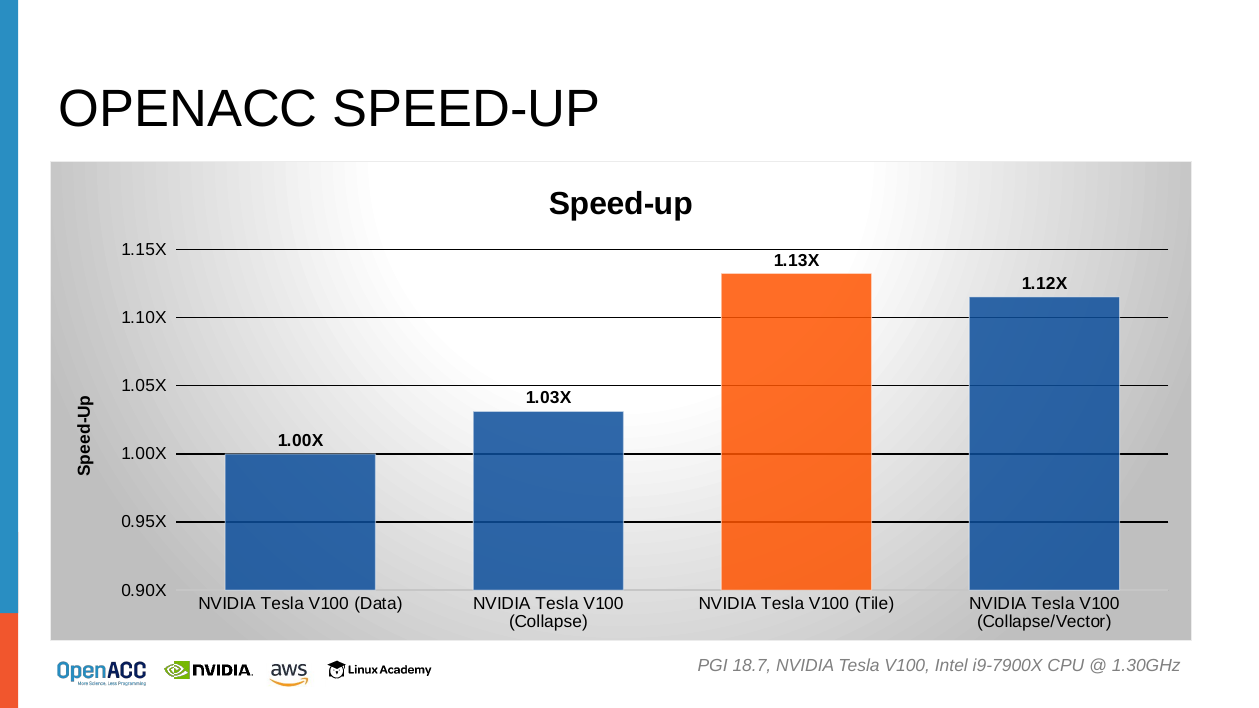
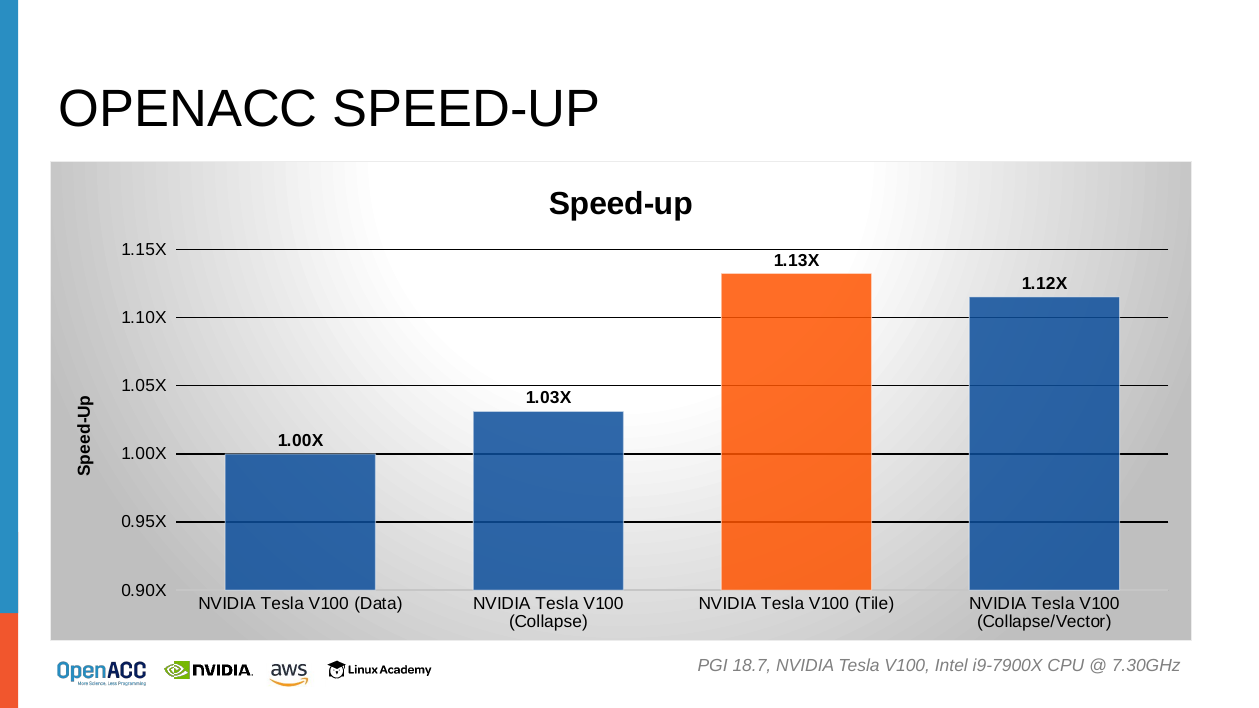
1.30GHz: 1.30GHz -> 7.30GHz
